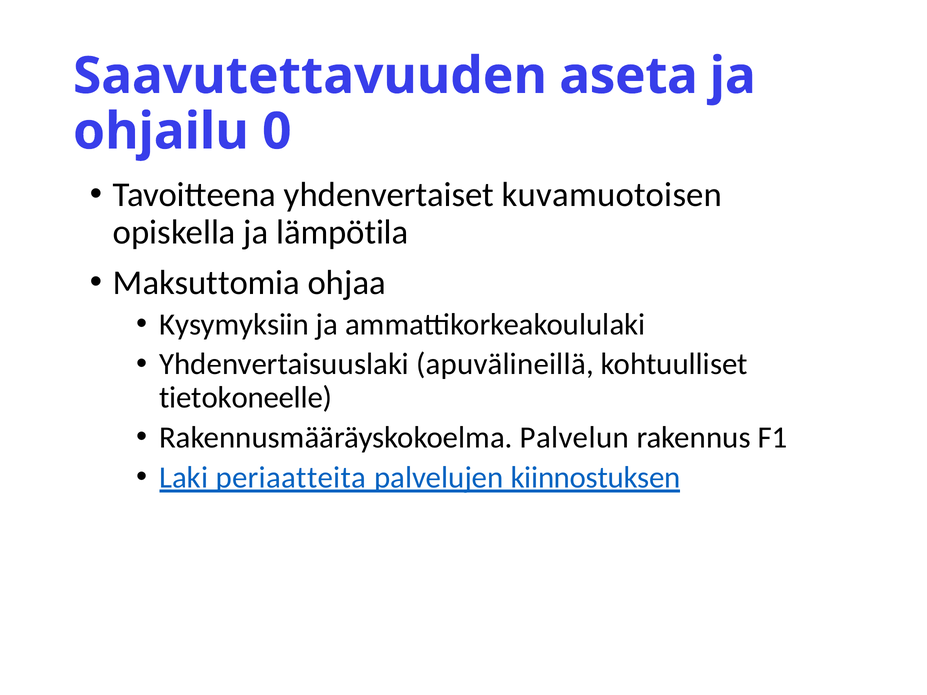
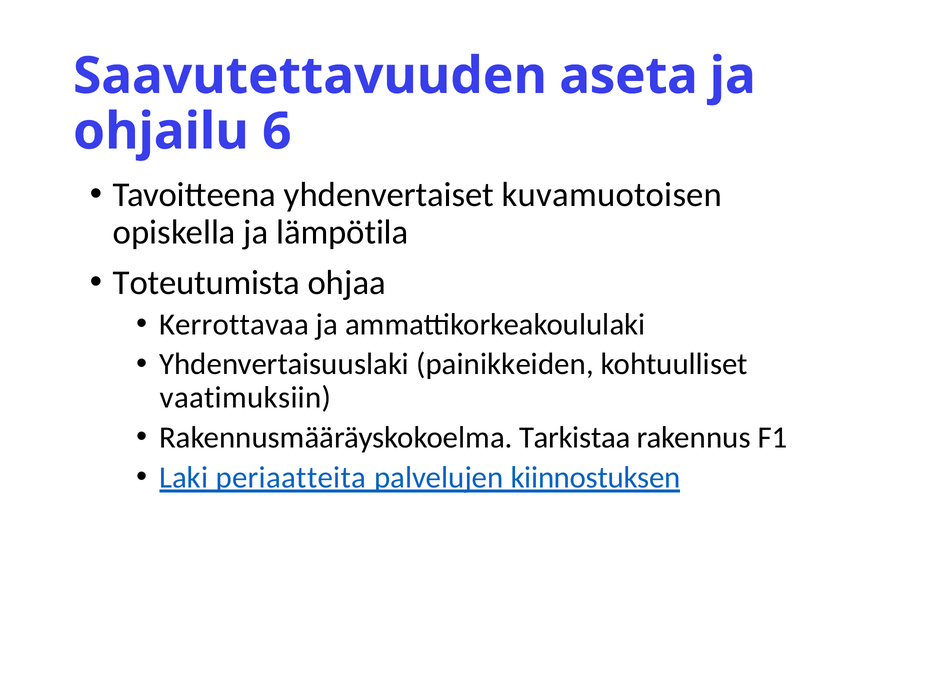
0: 0 -> 6
Maksuttomia: Maksuttomia -> Toteutumista
Kysymyksiin: Kysymyksiin -> Kerrottavaa
apuvälineillä: apuvälineillä -> painikkeiden
tietokoneelle: tietokoneelle -> vaatimuksiin
Palvelun: Palvelun -> Tarkistaa
